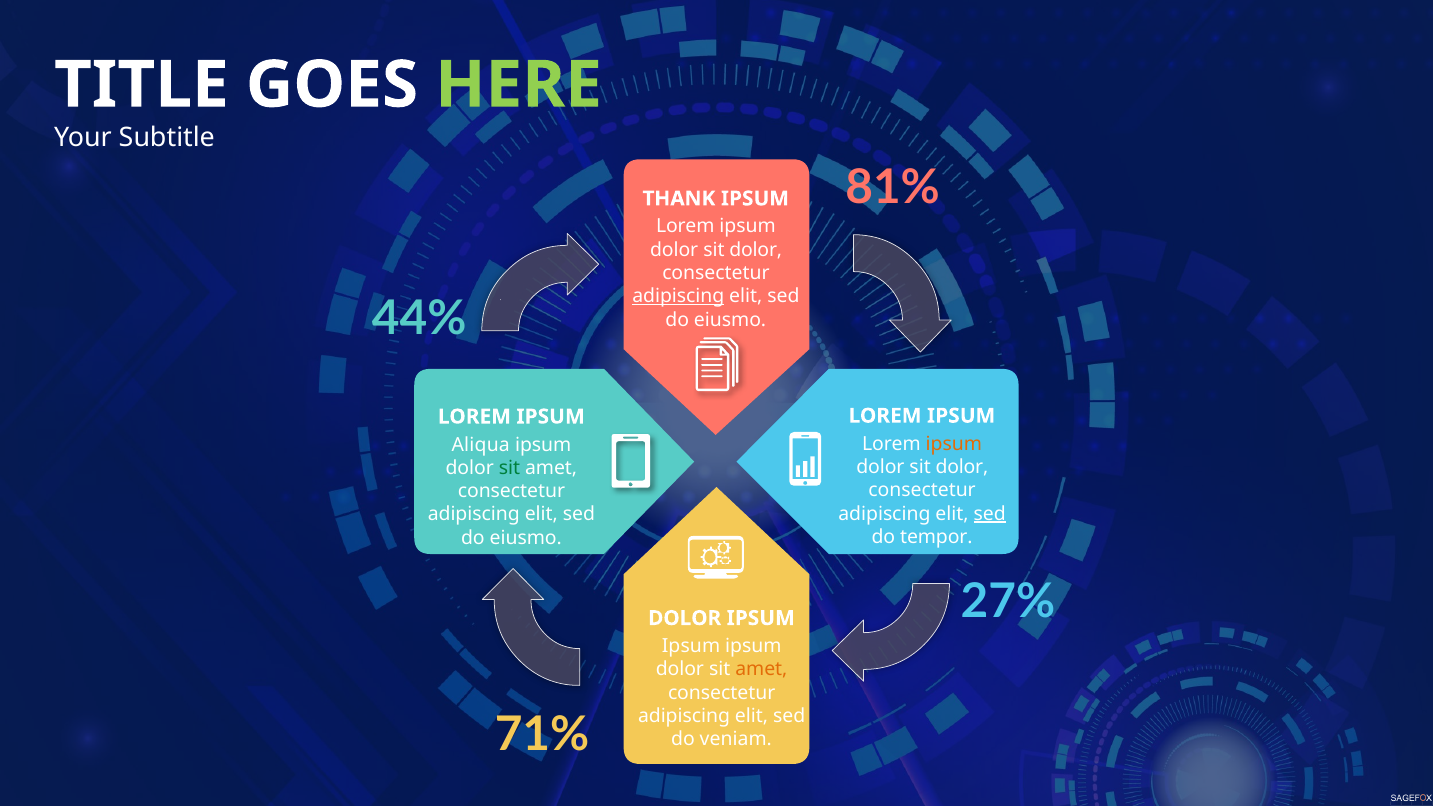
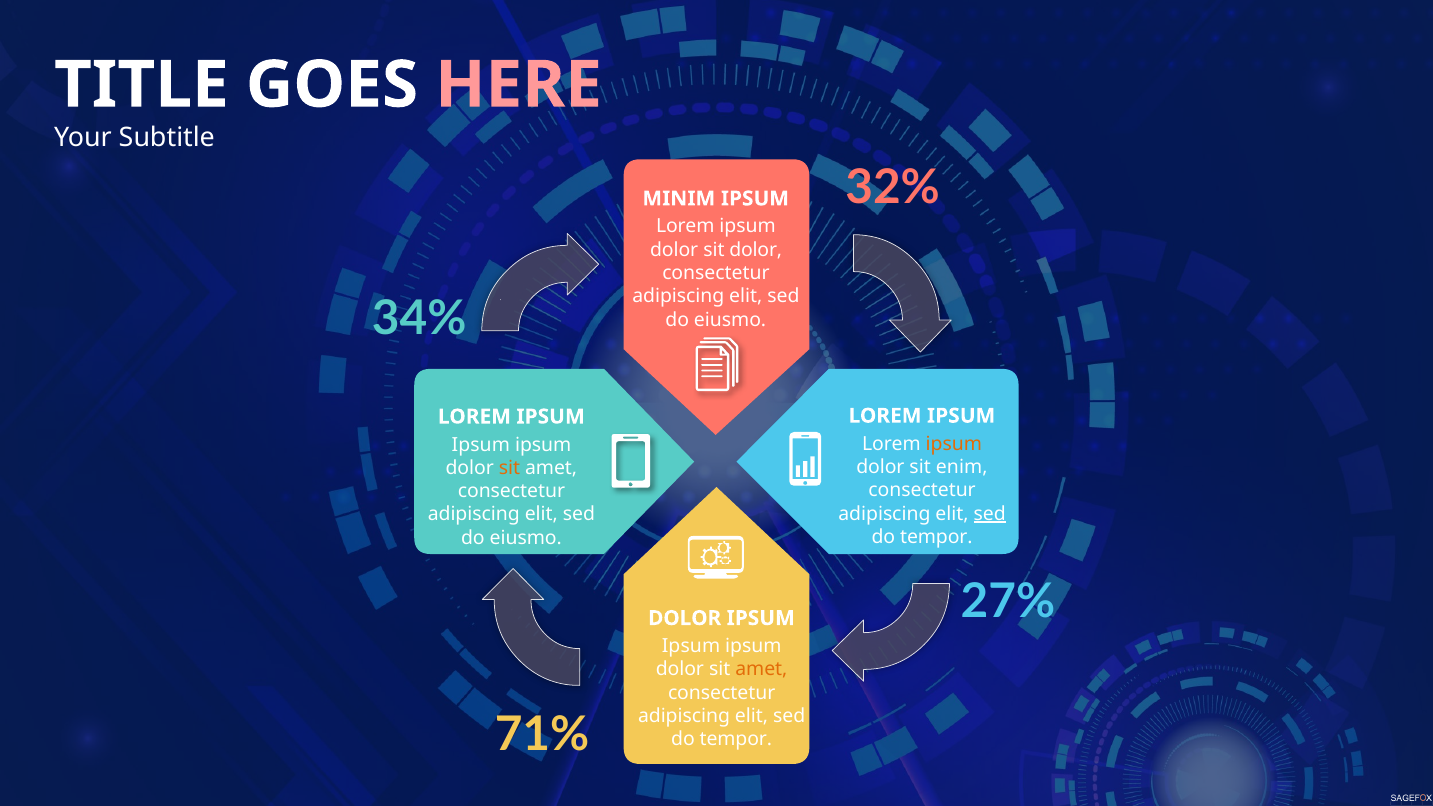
HERE colour: light green -> pink
81%: 81% -> 32%
THANK: THANK -> MINIM
adipiscing at (678, 297) underline: present -> none
44%: 44% -> 34%
Aliqua at (481, 445): Aliqua -> Ipsum
dolor at (962, 467): dolor -> enim
sit at (510, 468) colour: green -> orange
veniam at (736, 739): veniam -> tempor
